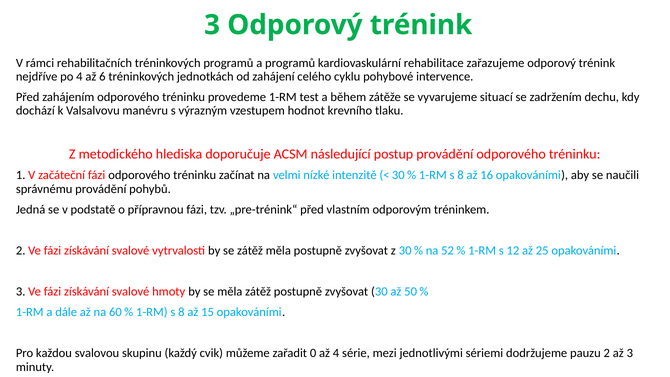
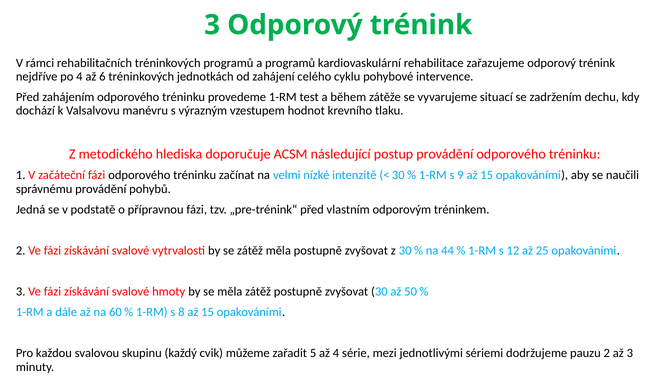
8 at (461, 175): 8 -> 9
16 at (487, 175): 16 -> 15
52: 52 -> 44
0: 0 -> 5
